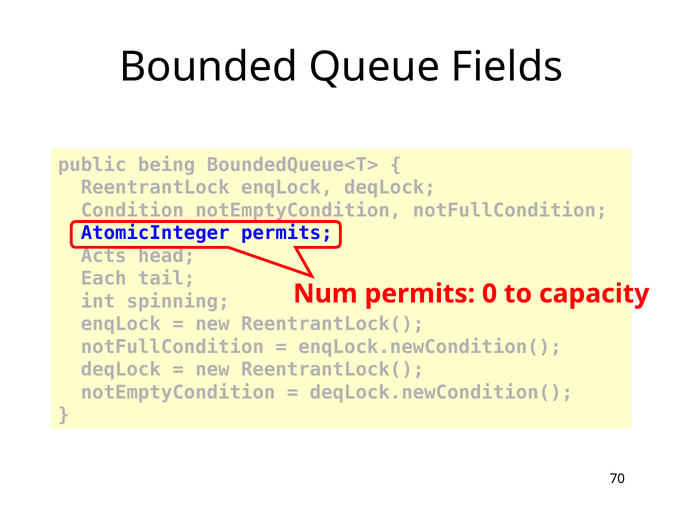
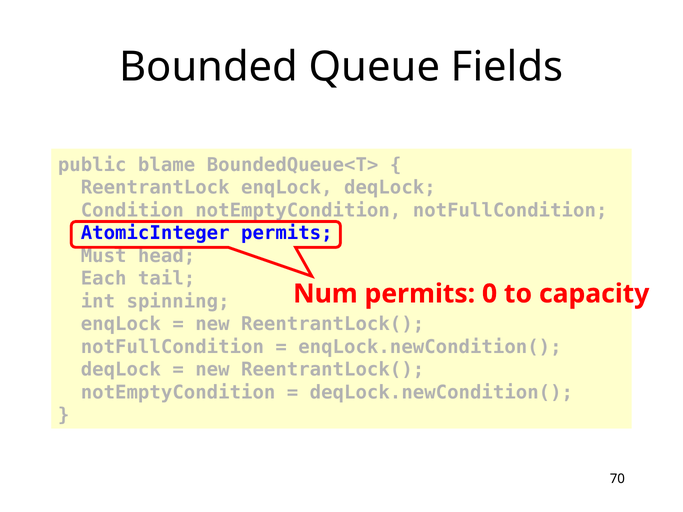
being: being -> blame
Acts: Acts -> Must
